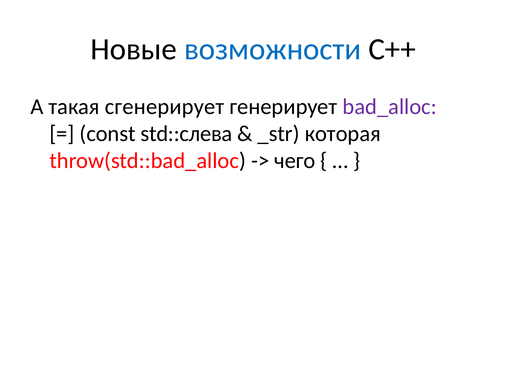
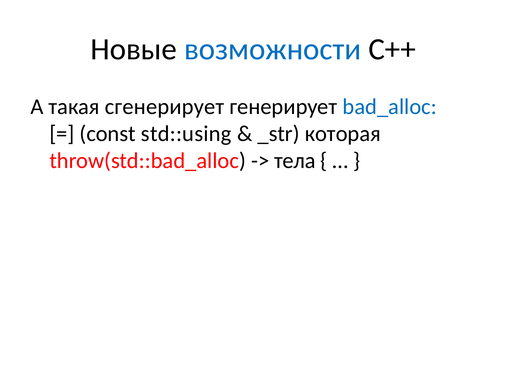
bad_alloc colour: purple -> blue
std::слева: std::слева -> std::using
чего: чего -> тела
